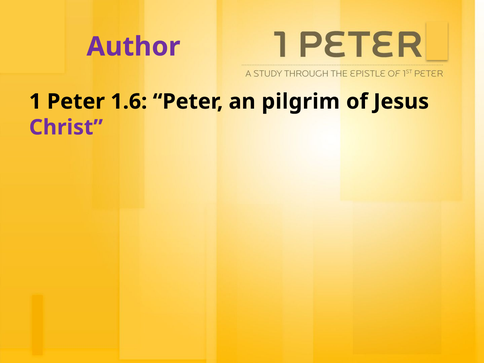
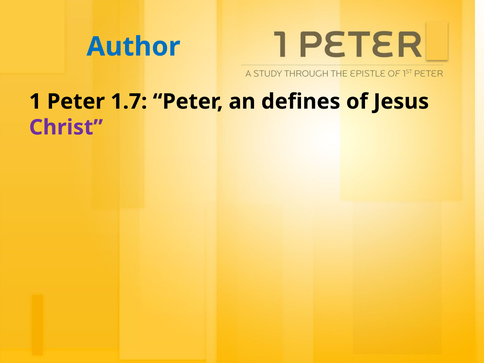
Author colour: purple -> blue
1.6: 1.6 -> 1.7
pilgrim: pilgrim -> defines
